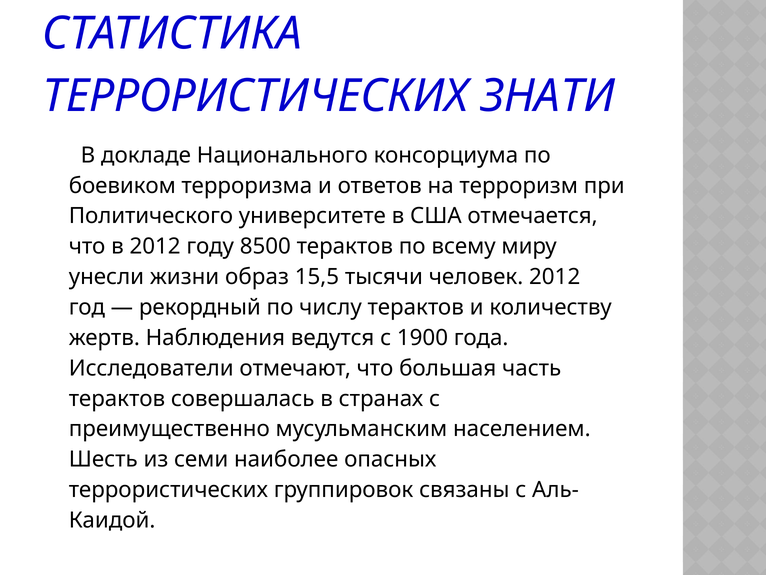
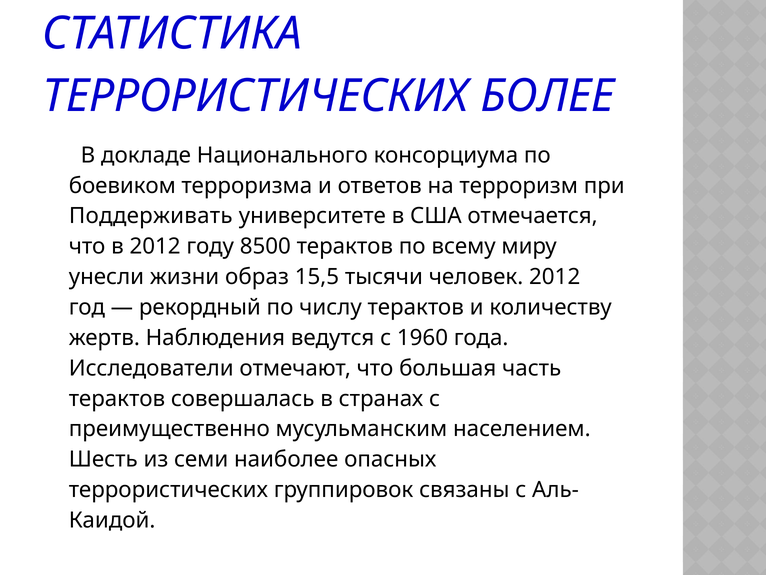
ЗНАТИ: ЗНАТИ -> БОЛЕЕ
Политического: Политического -> Поддерживать
1900: 1900 -> 1960
